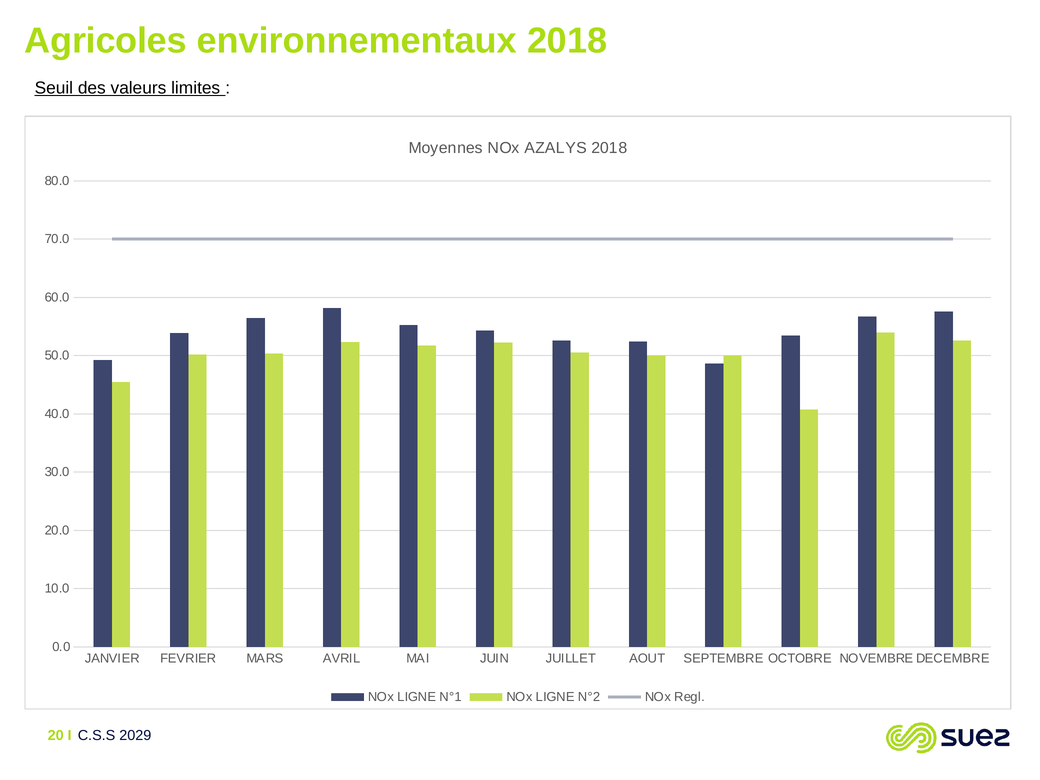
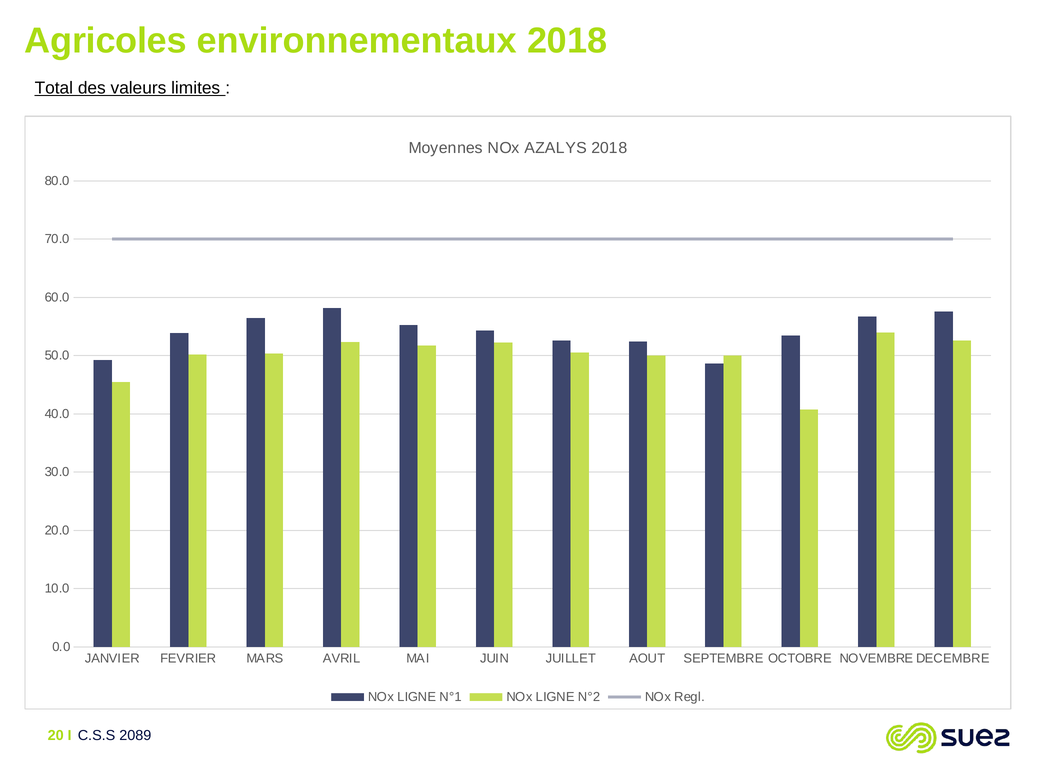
Seuil: Seuil -> Total
2029: 2029 -> 2089
